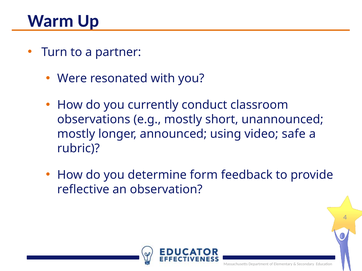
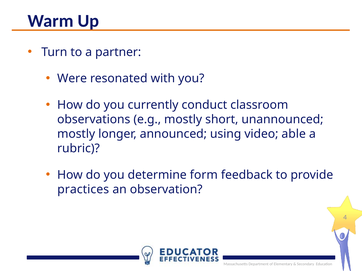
safe: safe -> able
reflective: reflective -> practices
